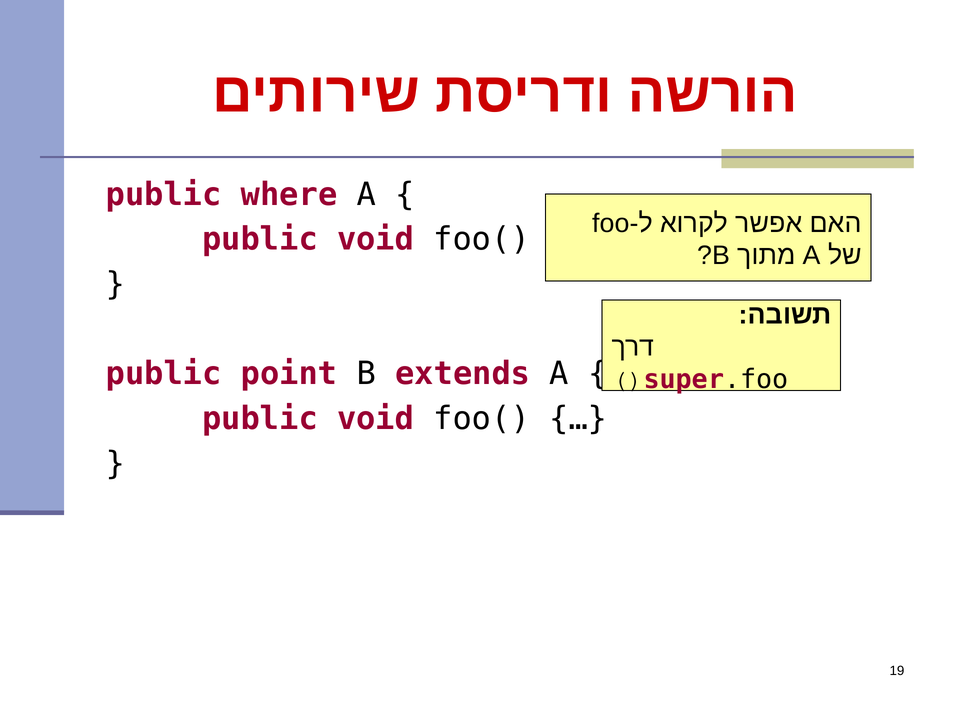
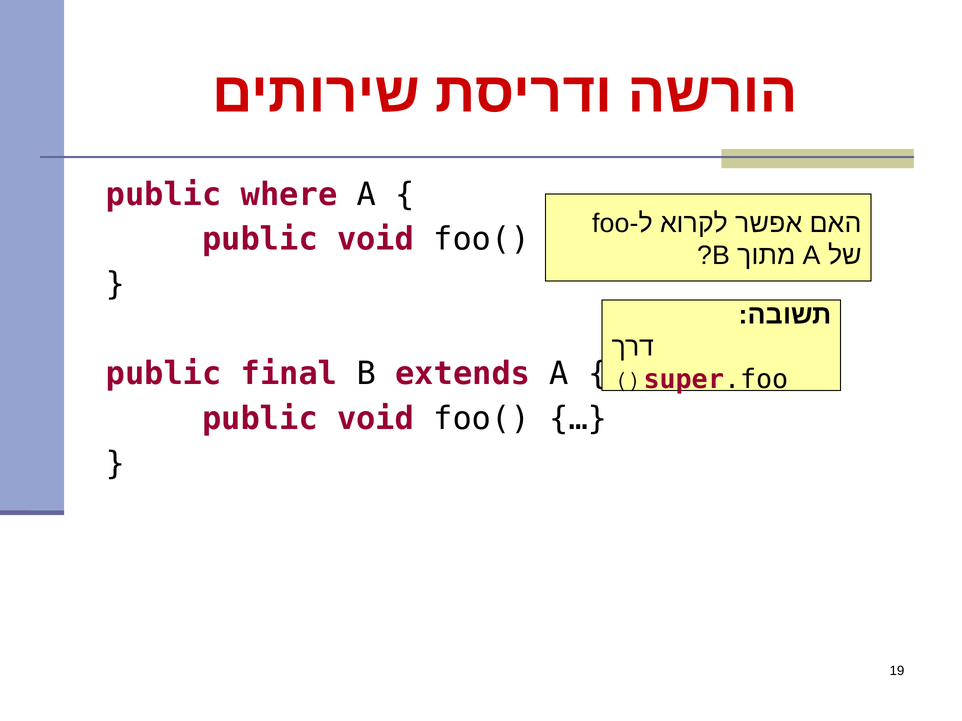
point: point -> final
